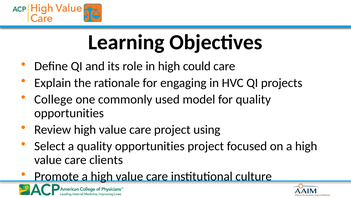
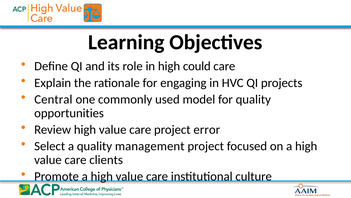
College: College -> Central
using: using -> error
a quality opportunities: opportunities -> management
